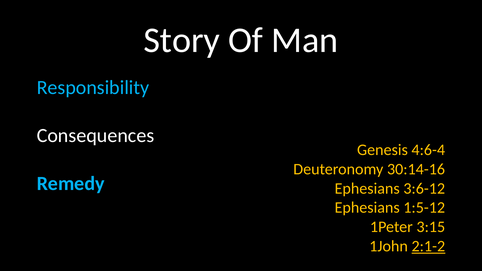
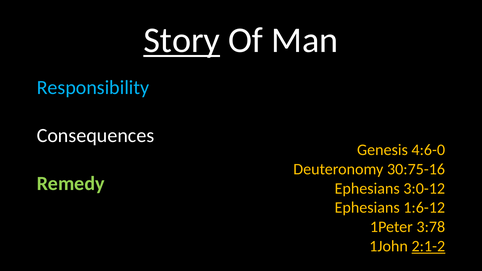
Story underline: none -> present
4:6-4: 4:6-4 -> 4:6-0
30:14-16: 30:14-16 -> 30:75-16
Remedy colour: light blue -> light green
3:6-12: 3:6-12 -> 3:0-12
1:5-12: 1:5-12 -> 1:6-12
3:15: 3:15 -> 3:78
